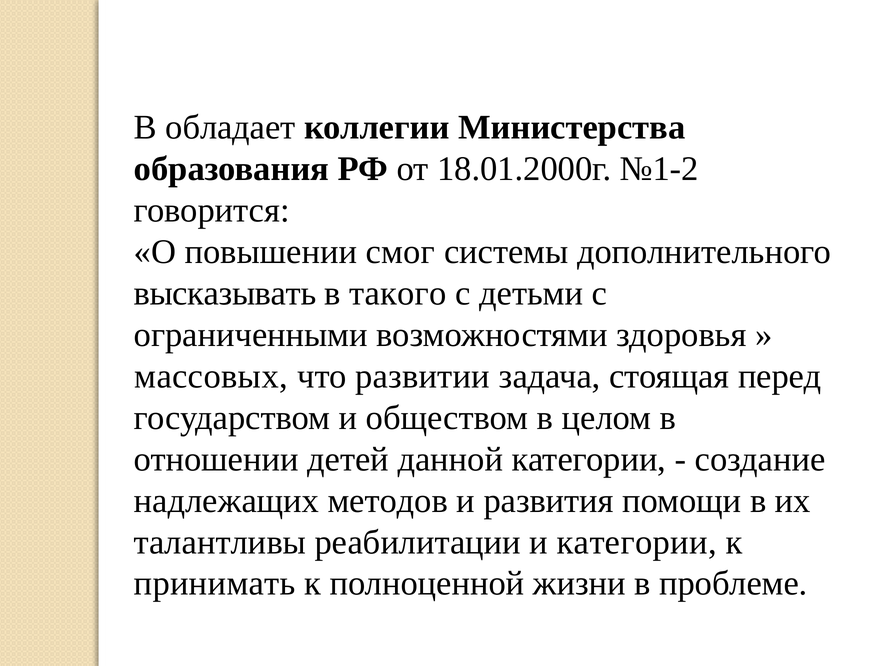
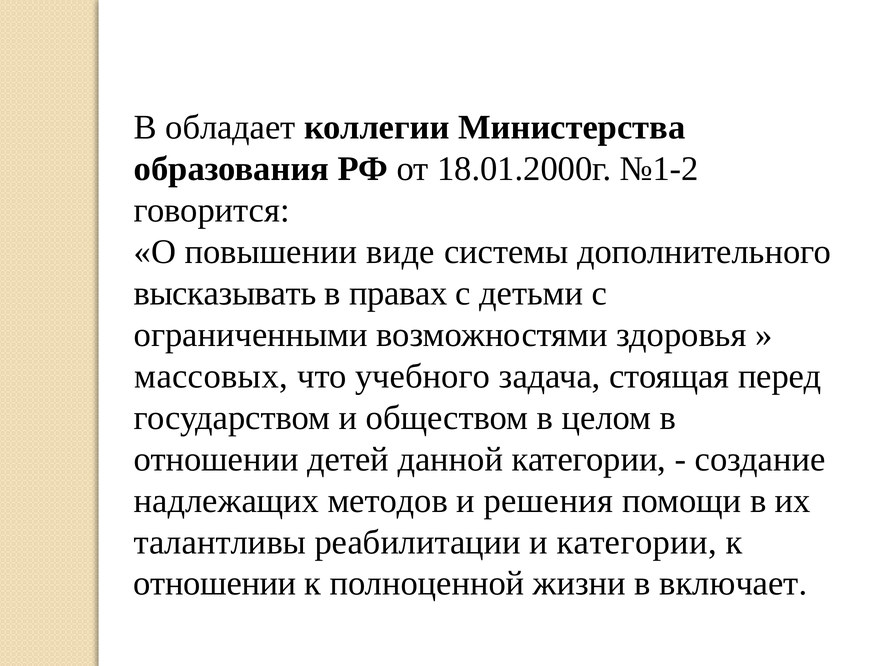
смог: смог -> виде
такого: такого -> правах
развитии: развитии -> учебного
развития: развития -> решения
принимать at (215, 584): принимать -> отношении
проблеме: проблеме -> включает
